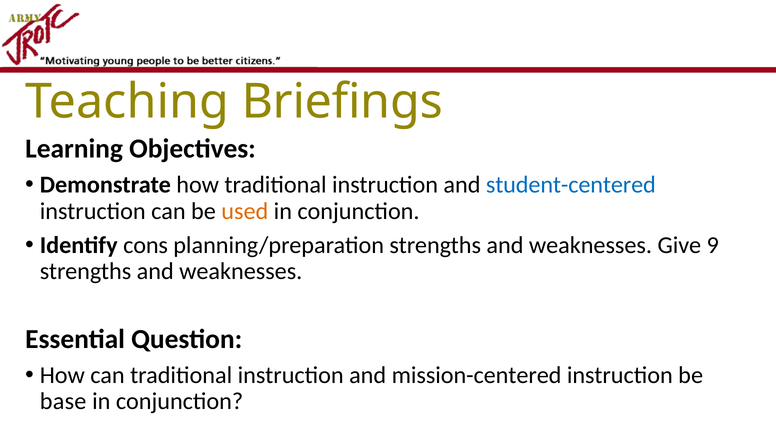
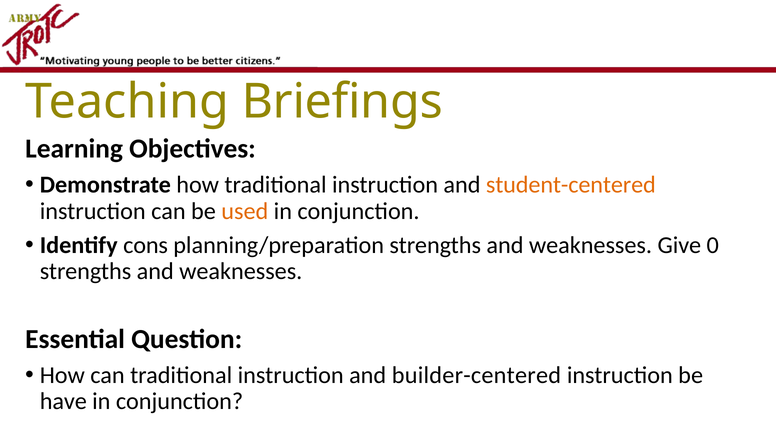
student-centered colour: blue -> orange
9: 9 -> 0
mission-centered: mission-centered -> builder-centered
base: base -> have
